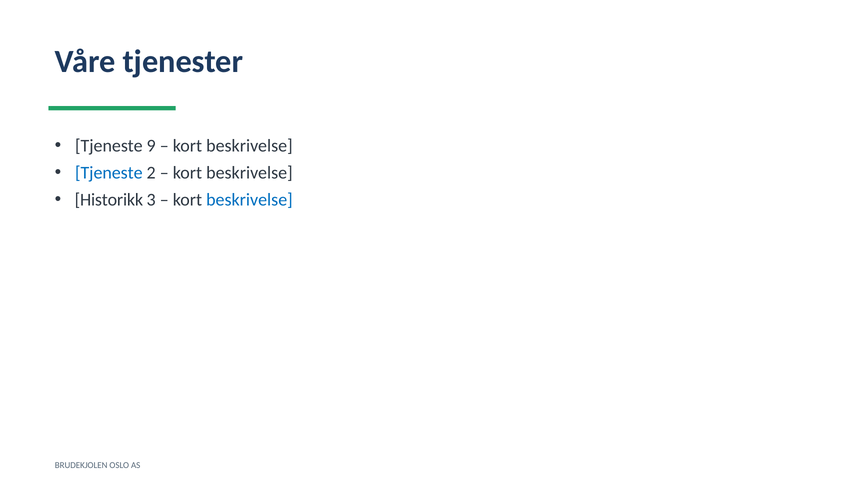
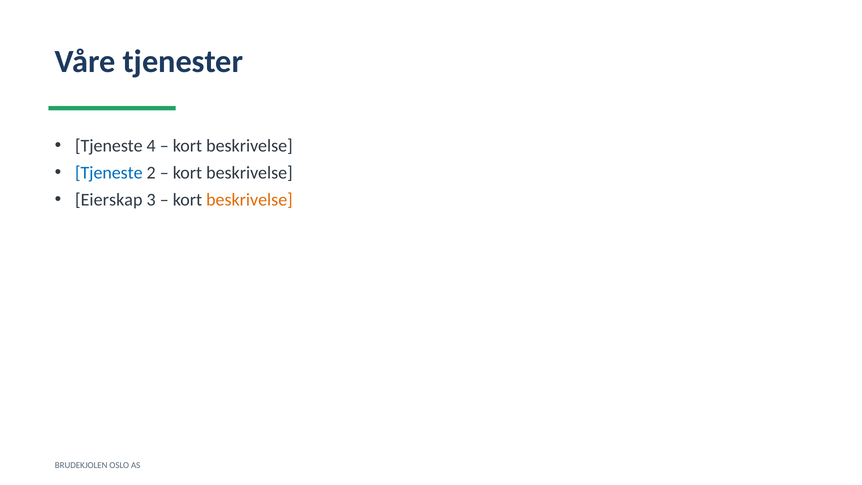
9: 9 -> 4
Historikk: Historikk -> Eierskap
beskrivelse at (249, 200) colour: blue -> orange
